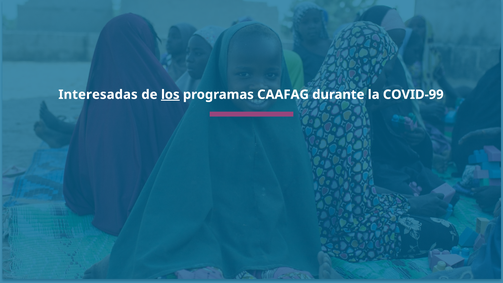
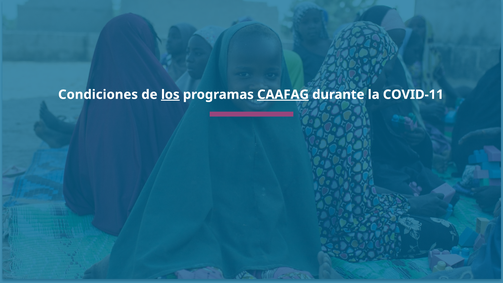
Interesadas: Interesadas -> Condiciones
CAAFAG underline: none -> present
COVID-99: COVID-99 -> COVID-11
